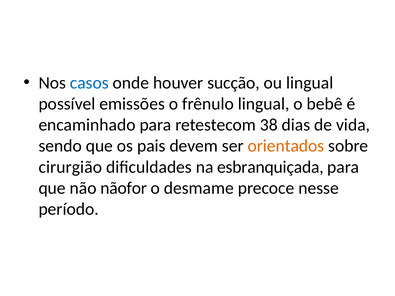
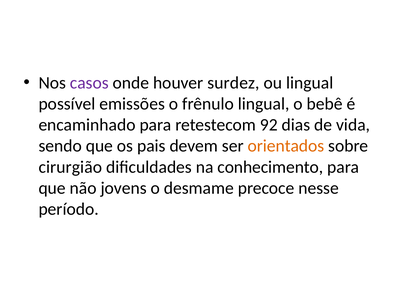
casos colour: blue -> purple
sucção: sucção -> surdez
38: 38 -> 92
esbranquiçada: esbranquiçada -> conhecimento
nãofor: nãofor -> jovens
